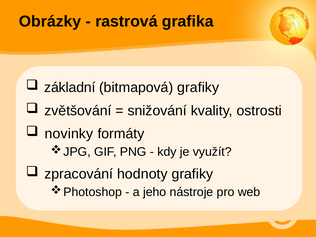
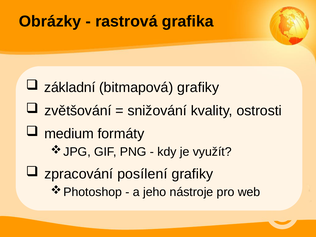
novinky: novinky -> medium
hodnoty: hodnoty -> posílení
